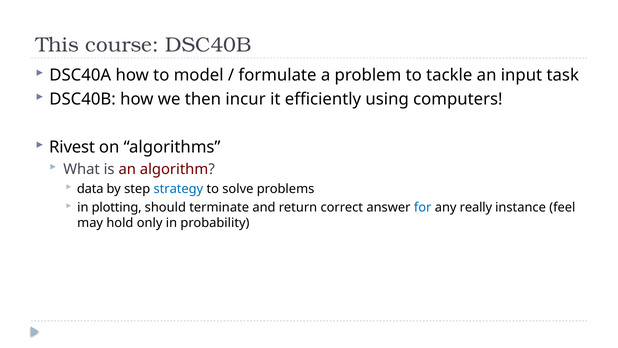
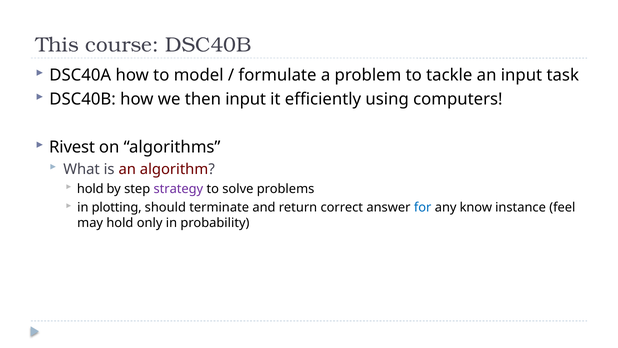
then incur: incur -> input
data at (90, 189): data -> hold
strategy colour: blue -> purple
really: really -> know
